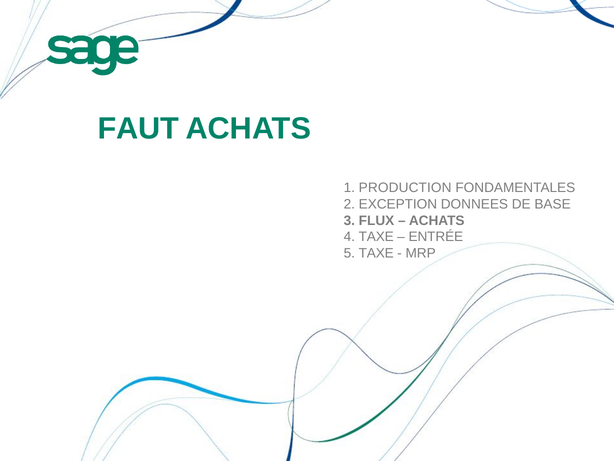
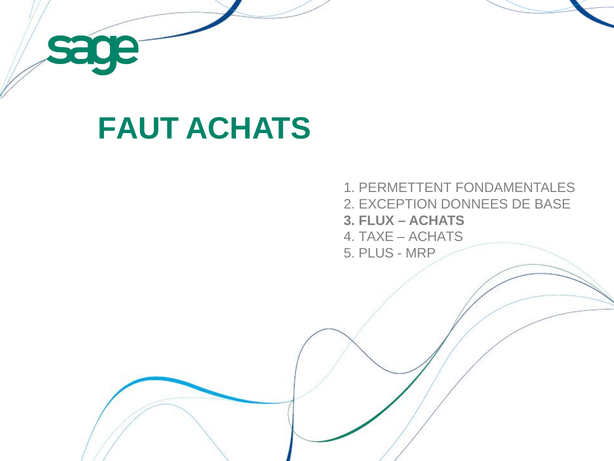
PRODUCTION: PRODUCTION -> PERMETTENT
ENTRÉE at (436, 237): ENTRÉE -> ACHATS
5 TAXE: TAXE -> PLUS
